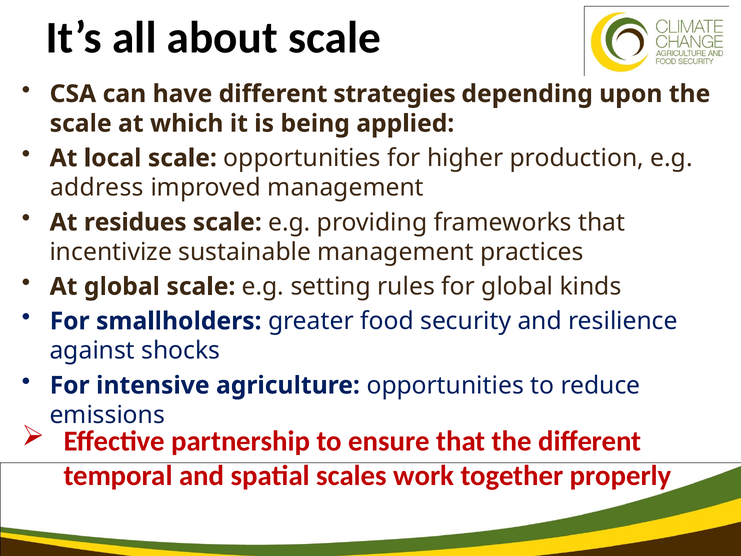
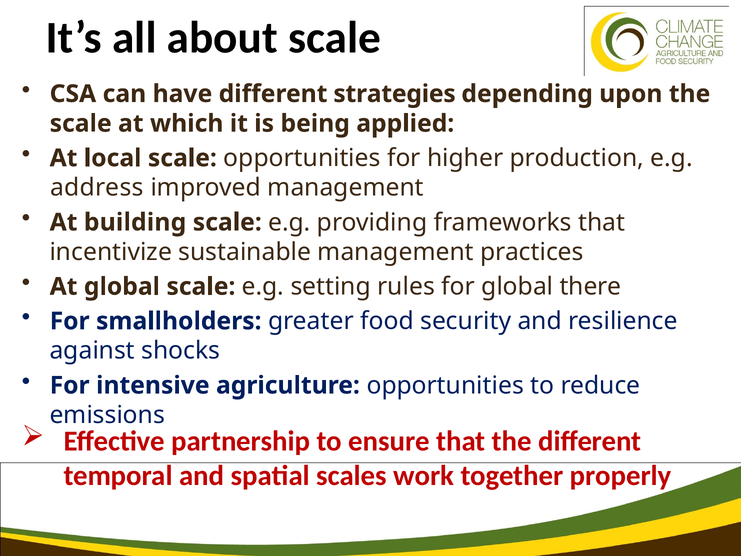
residues: residues -> building
kinds: kinds -> there
